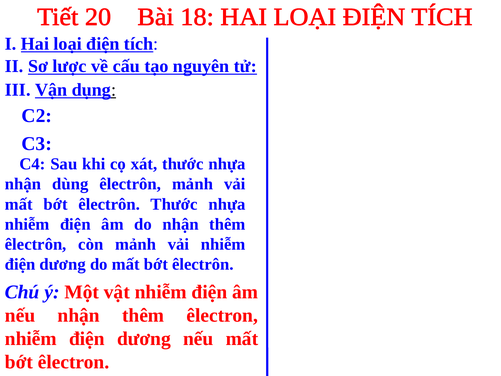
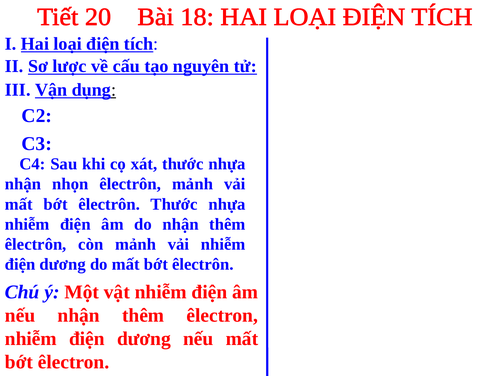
dùng: dùng -> nhọn
